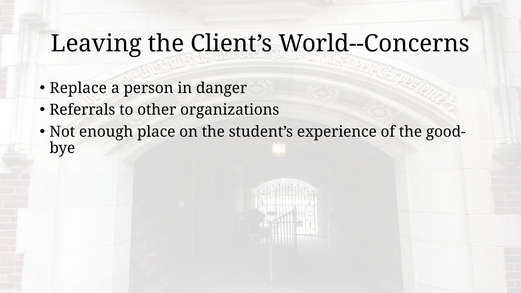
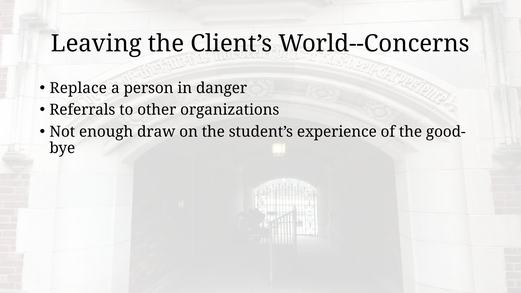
place: place -> draw
